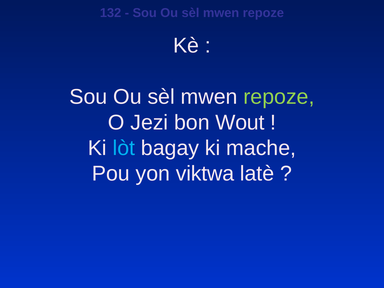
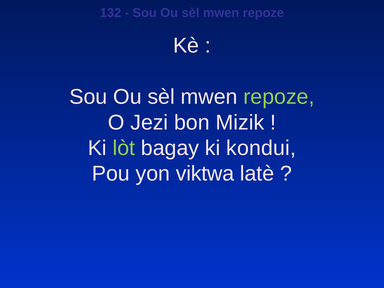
Wout: Wout -> Mizik
lòt colour: light blue -> light green
mache: mache -> kondui
